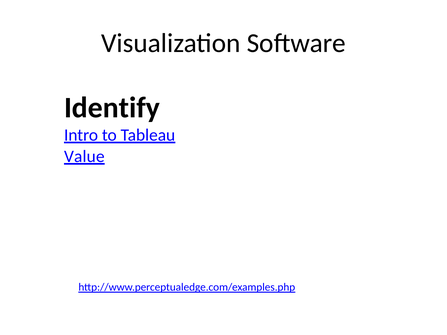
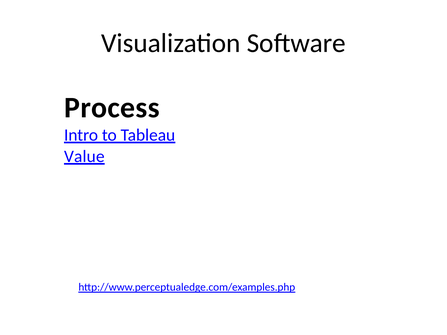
Identify: Identify -> Process
